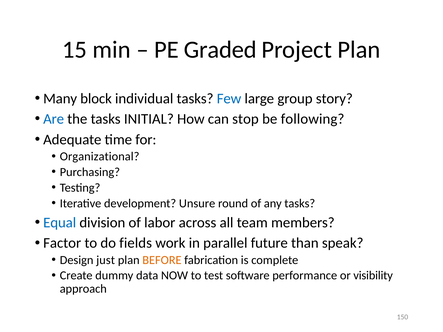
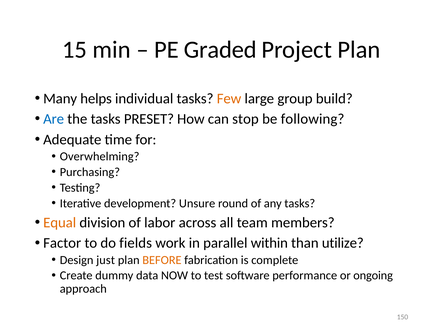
block: block -> helps
Few colour: blue -> orange
story: story -> build
INITIAL: INITIAL -> PRESET
Organizational: Organizational -> Overwhelming
Equal colour: blue -> orange
future: future -> within
speak: speak -> utilize
visibility: visibility -> ongoing
